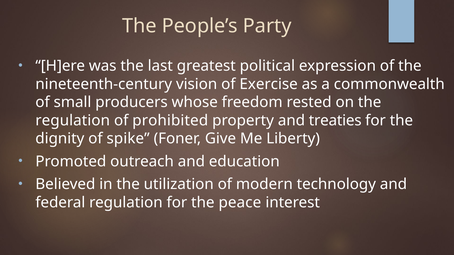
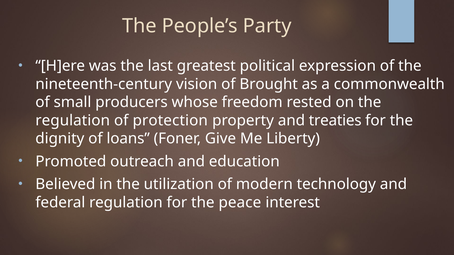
Exercise: Exercise -> Brought
prohibited: prohibited -> protection
spike: spike -> loans
